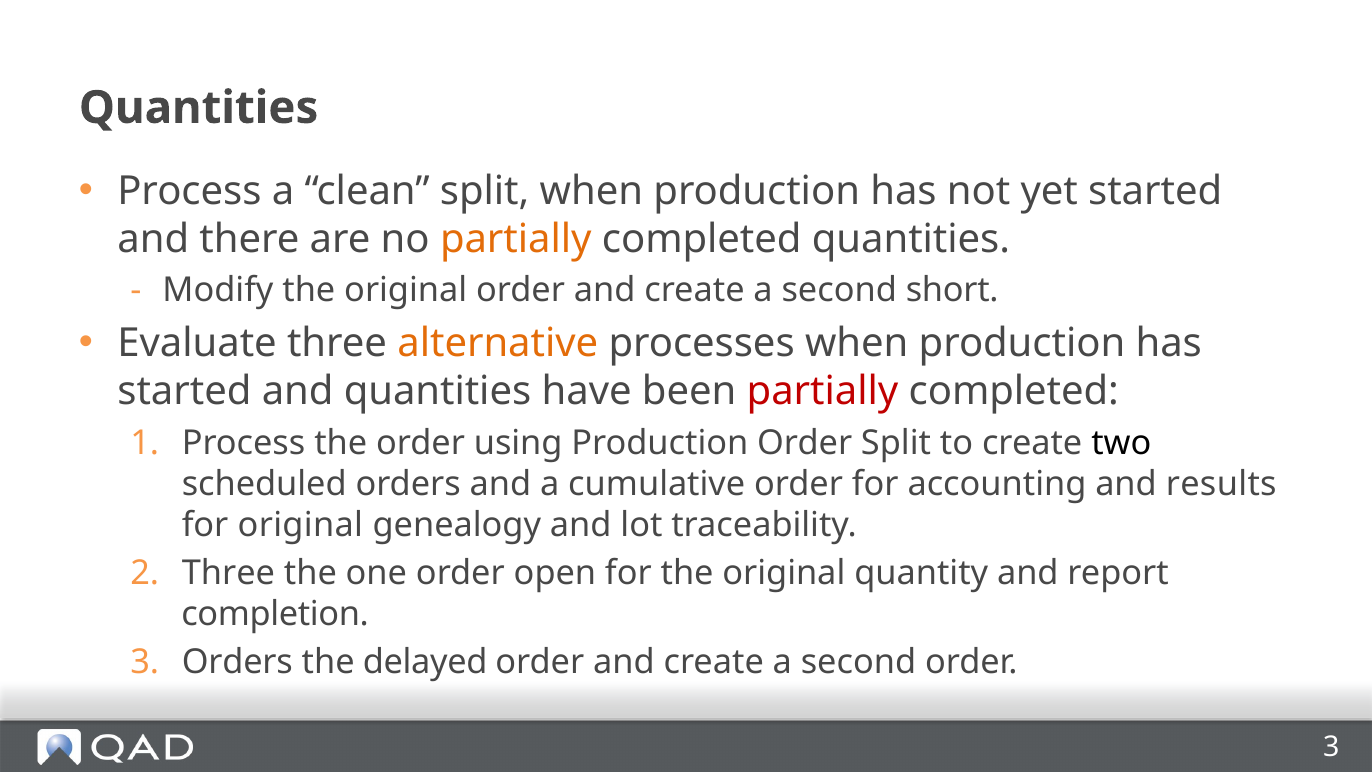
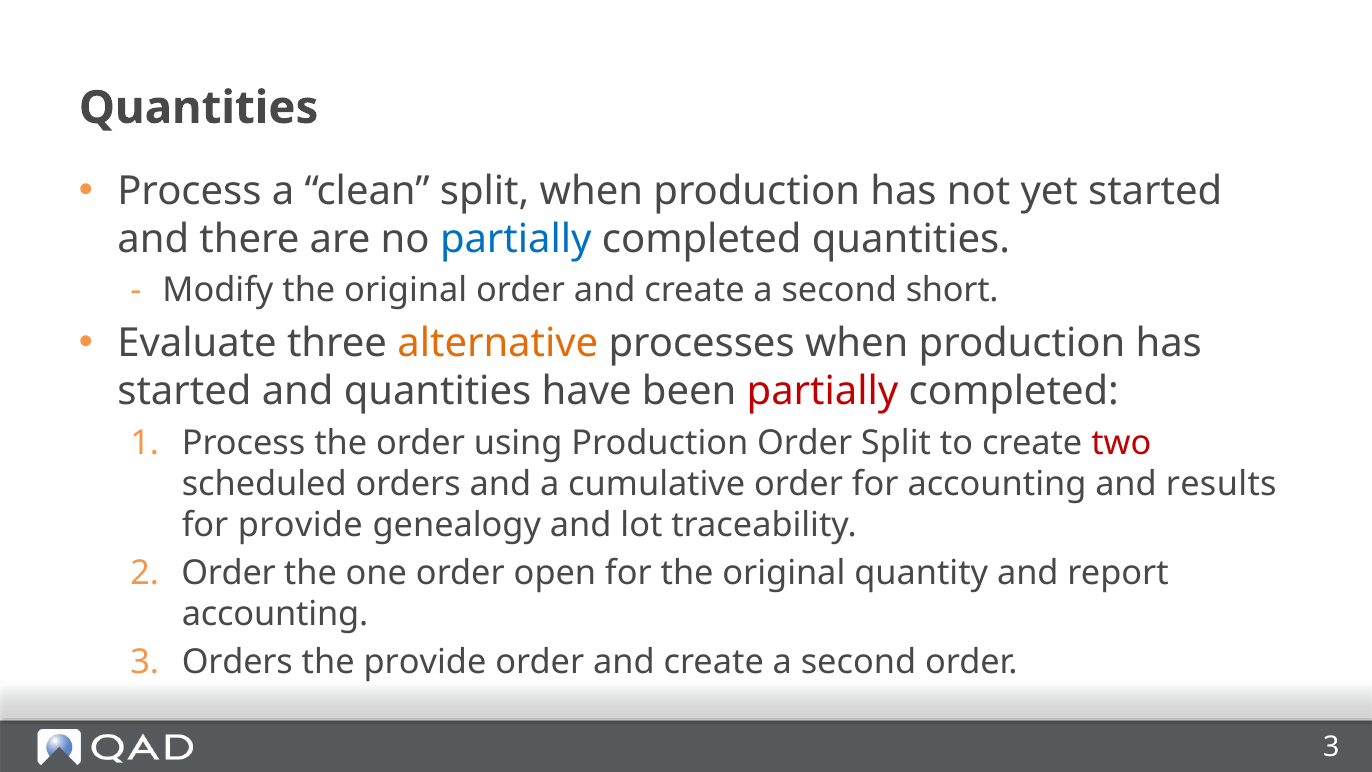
partially at (516, 240) colour: orange -> blue
two colour: black -> red
for original: original -> provide
Three at (228, 573): Three -> Order
completion at (275, 614): completion -> accounting
the delayed: delayed -> provide
